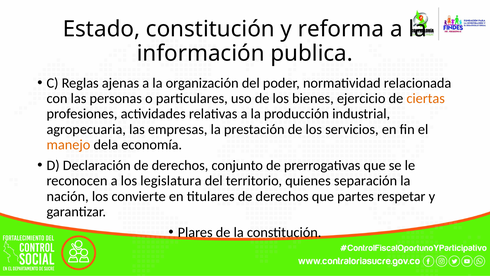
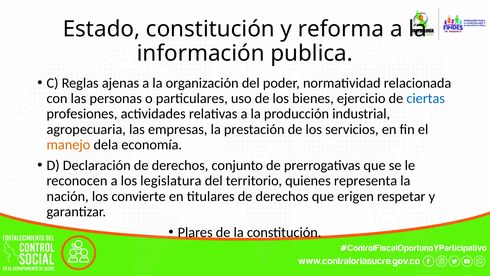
ciertas colour: orange -> blue
separación: separación -> representa
partes: partes -> erigen
